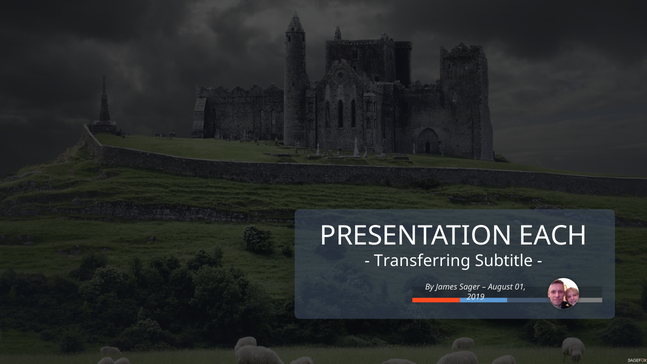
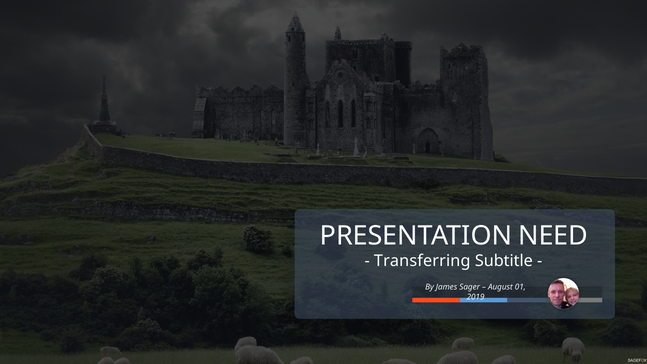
EACH: EACH -> NEED
